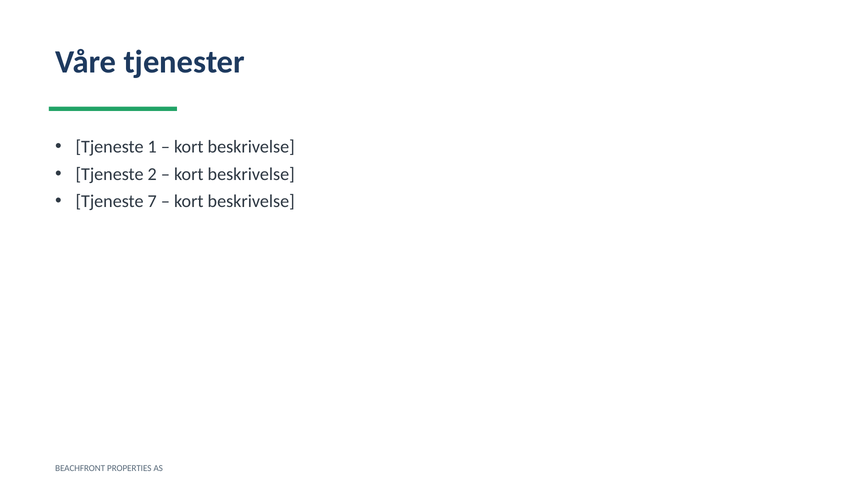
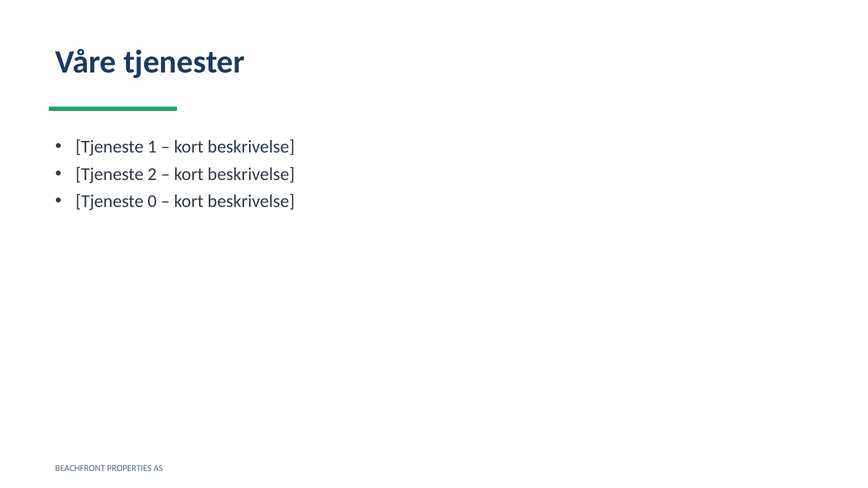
7: 7 -> 0
